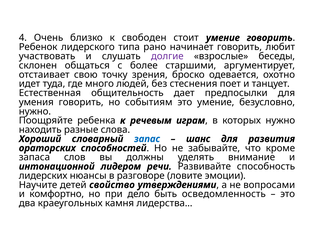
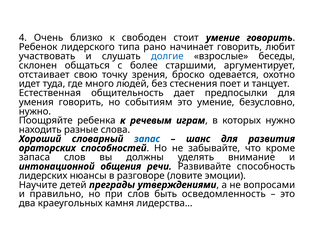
долгие colour: purple -> blue
лидером: лидером -> общения
свойство: свойство -> преграды
комфортно: комфортно -> правильно
при дело: дело -> слов
